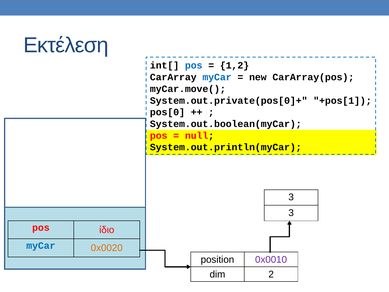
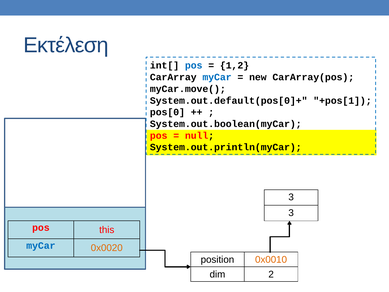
System.out.private(pos[0]+: System.out.private(pos[0]+ -> System.out.default(pos[0]+
ίδιο: ίδιο -> this
0x0010 colour: purple -> orange
